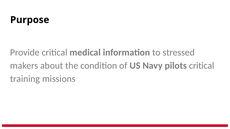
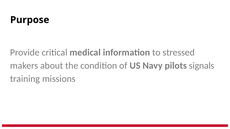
pilots critical: critical -> signals
